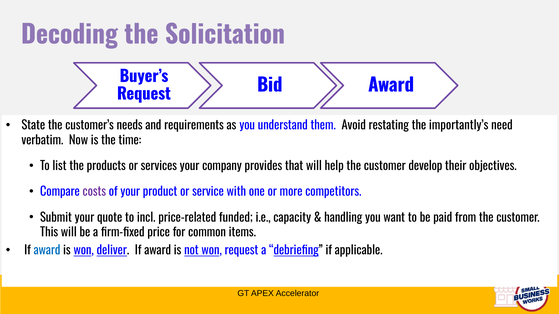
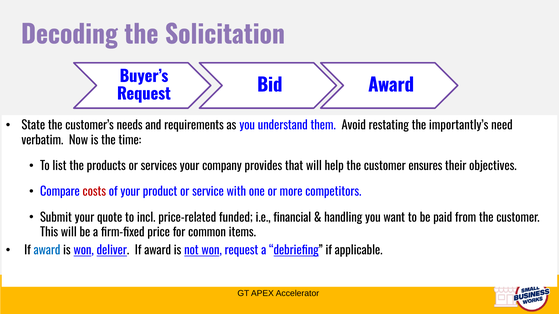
develop: develop -> ensures
costs colour: purple -> red
capacity: capacity -> financial
